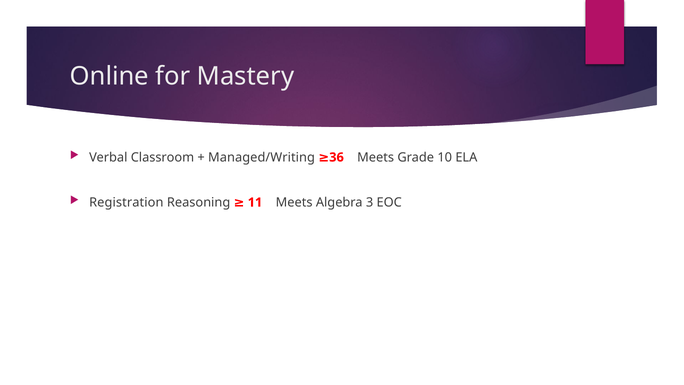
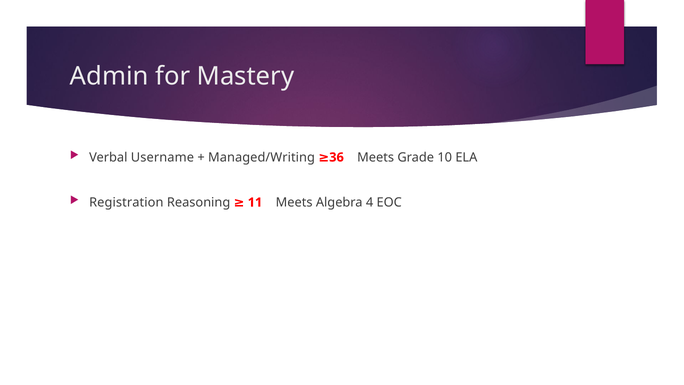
Online: Online -> Admin
Classroom: Classroom -> Username
3: 3 -> 4
